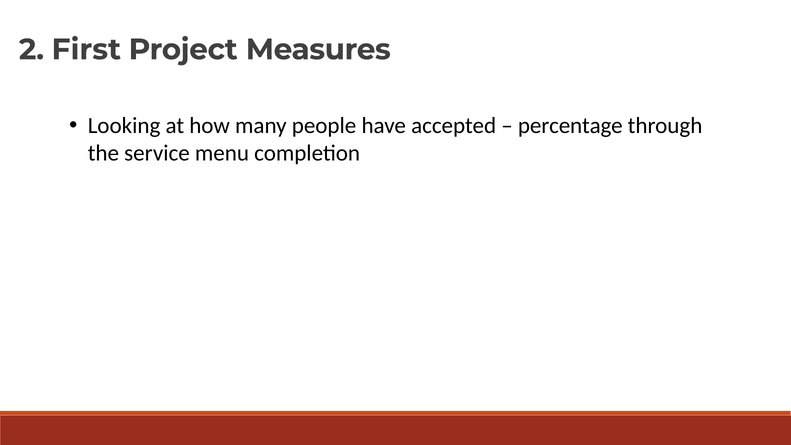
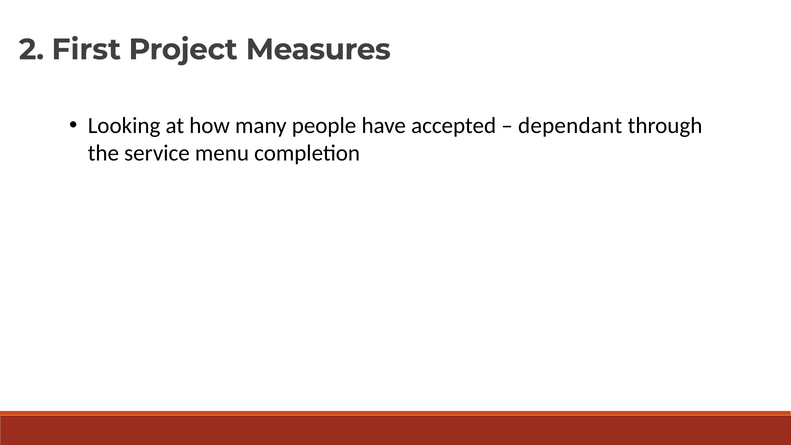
percentage: percentage -> dependant
